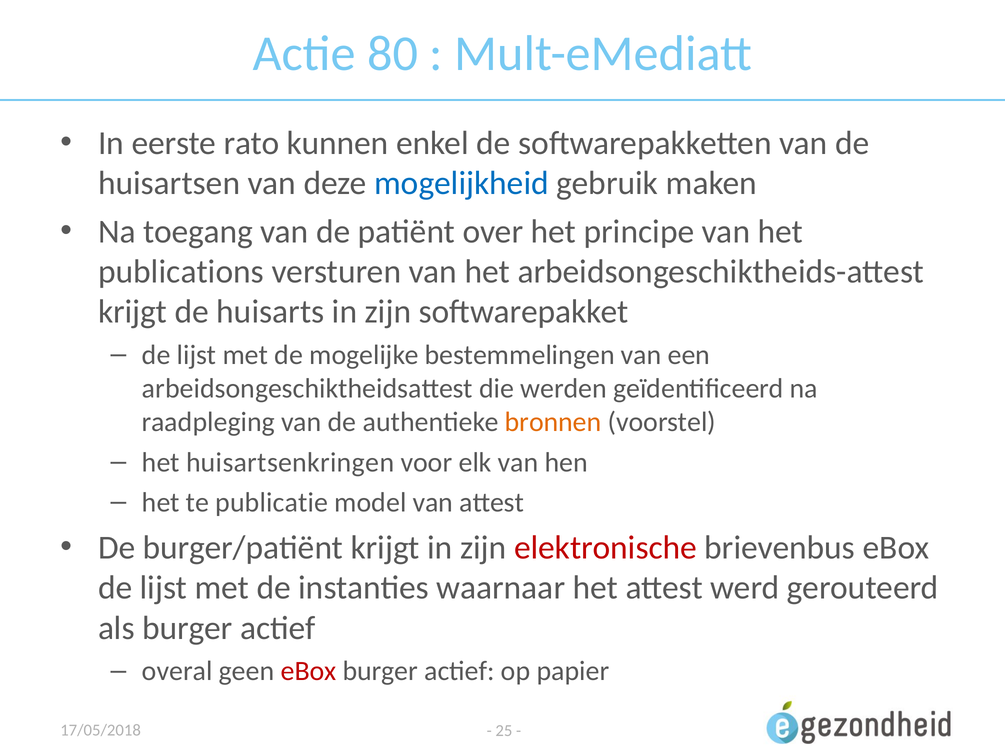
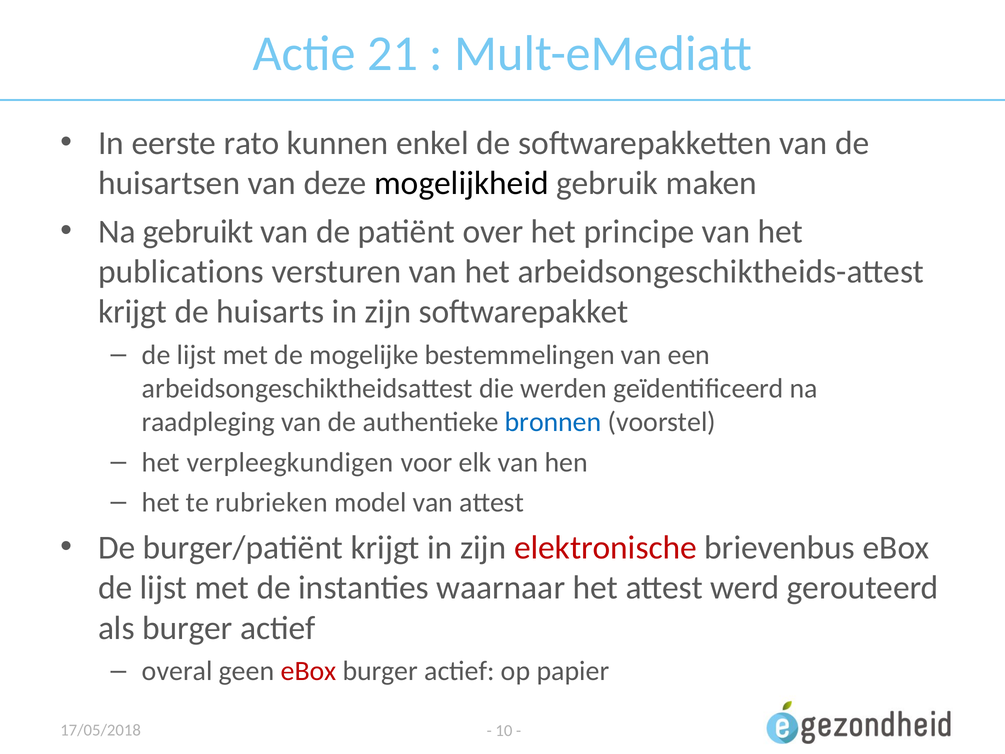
80: 80 -> 21
mogelijkheid colour: blue -> black
toegang: toegang -> gebruikt
bronnen colour: orange -> blue
huisartsenkringen: huisartsenkringen -> verpleegkundigen
publicatie: publicatie -> rubrieken
25: 25 -> 10
